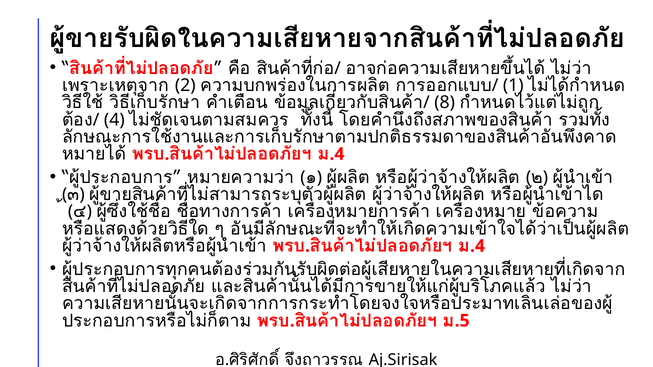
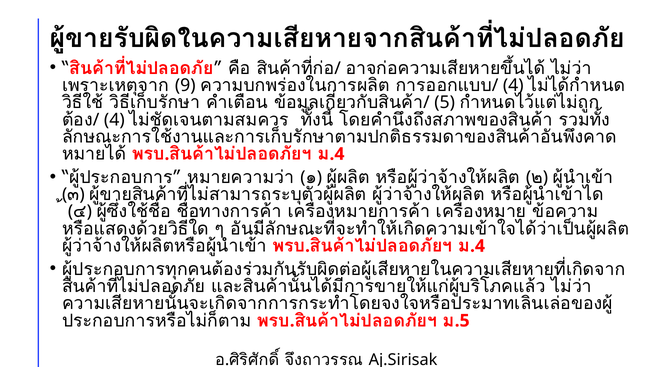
2: 2 -> 9
1 at (513, 85): 1 -> 4
8: 8 -> 5
